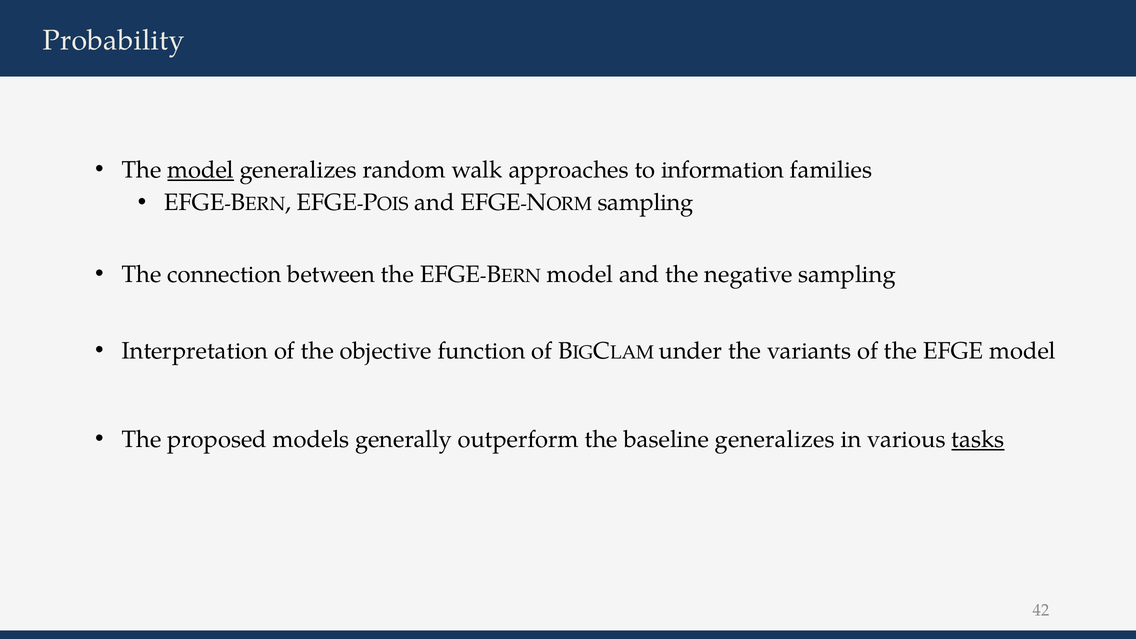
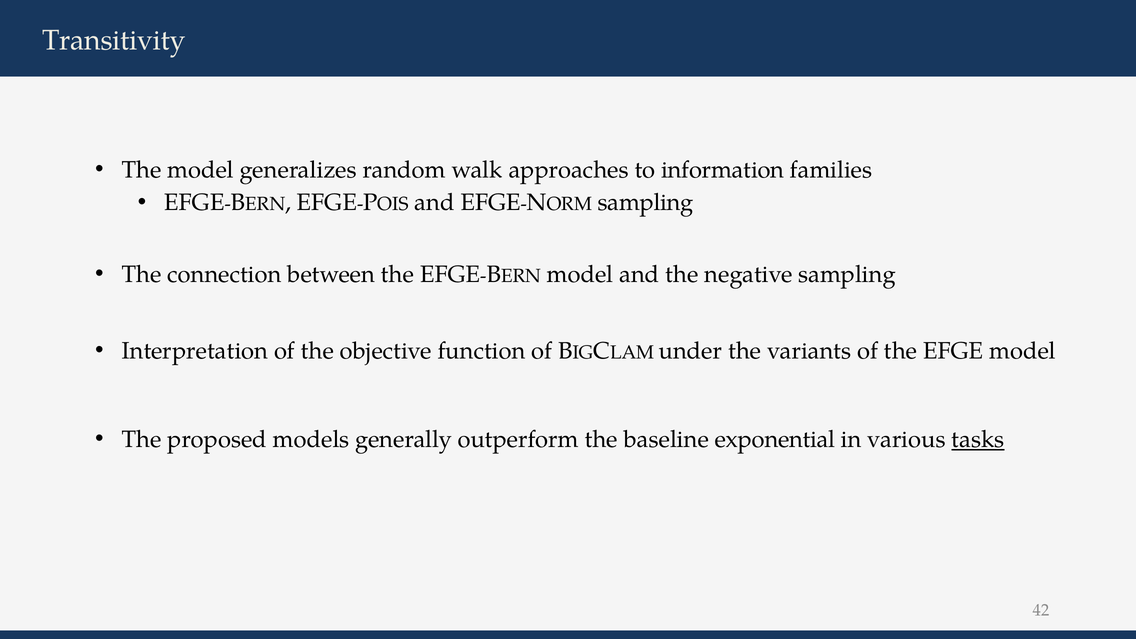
Probability: Probability -> Transitivity
model at (201, 170) underline: present -> none
baseline generalizes: generalizes -> exponential
